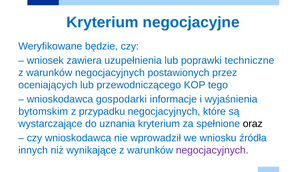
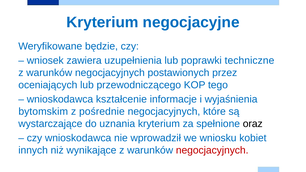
gospodarki: gospodarki -> kształcenie
przypadku: przypadku -> pośrednie
źródła: źródła -> kobiet
negocjacyjnych at (212, 150) colour: purple -> red
